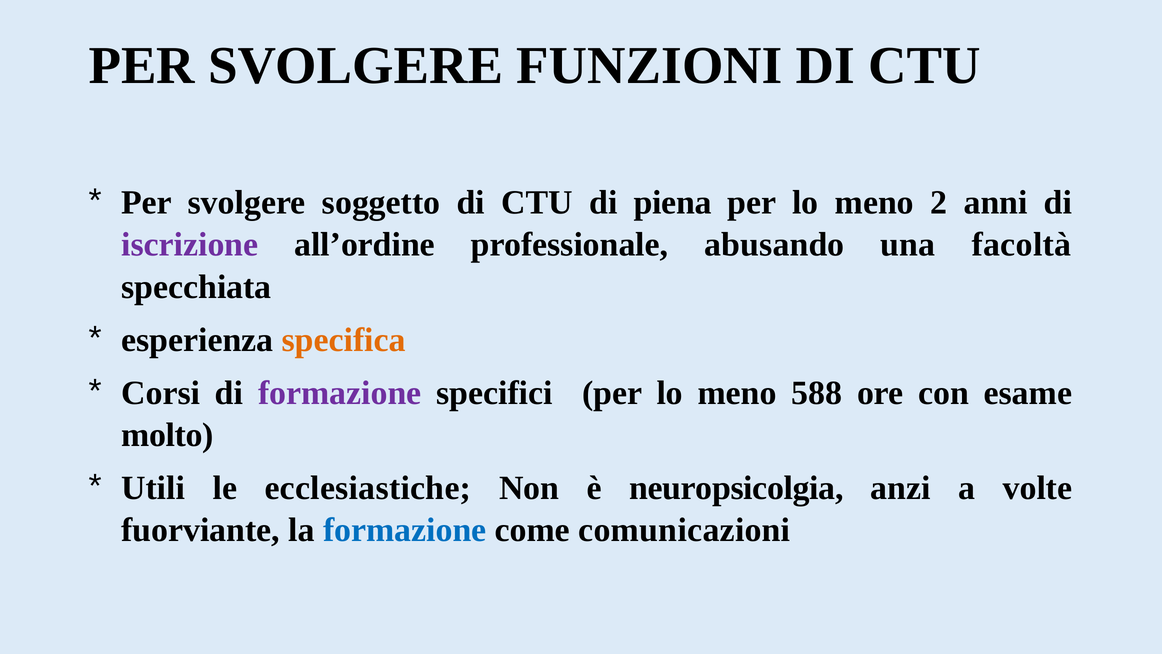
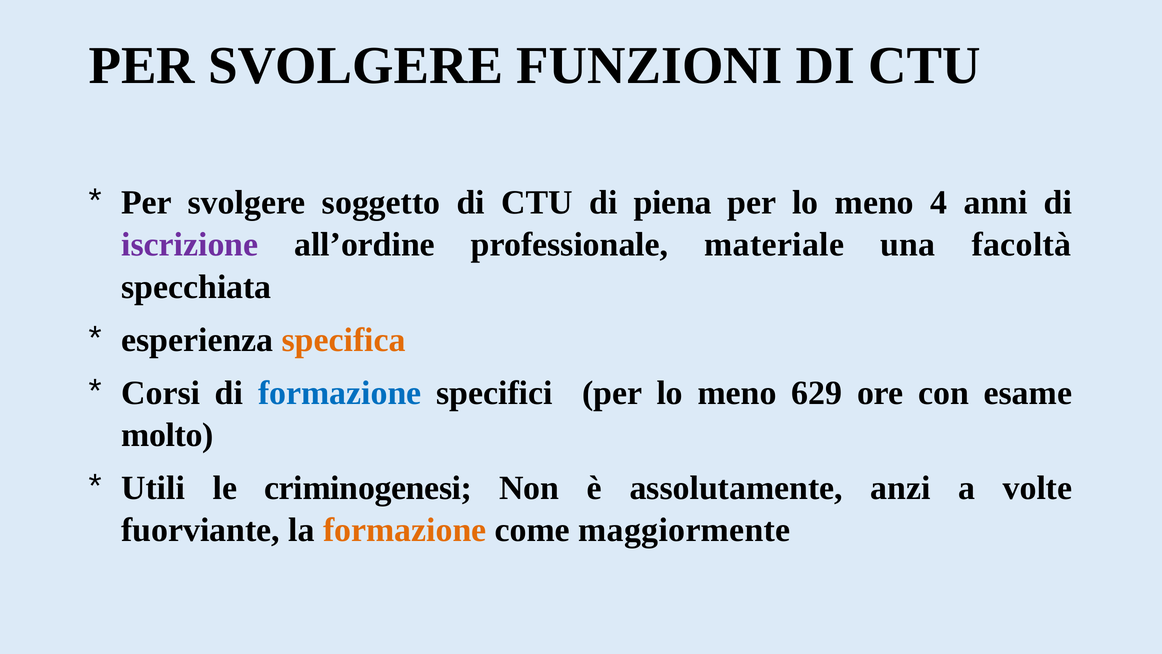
2: 2 -> 4
abusando: abusando -> materiale
formazione at (340, 393) colour: purple -> blue
588: 588 -> 629
ecclesiastiche: ecclesiastiche -> criminogenesi
neuropsicolgia: neuropsicolgia -> assolutamente
formazione at (405, 530) colour: blue -> orange
comunicazioni: comunicazioni -> maggiormente
